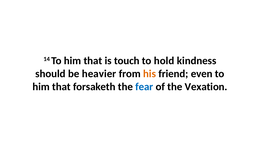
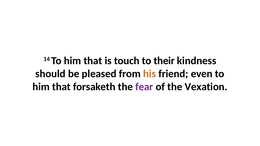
hold: hold -> their
heavier: heavier -> pleased
fear colour: blue -> purple
